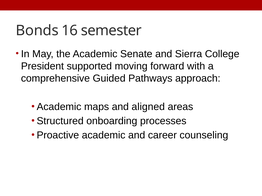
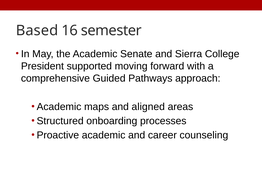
Bonds: Bonds -> Based
